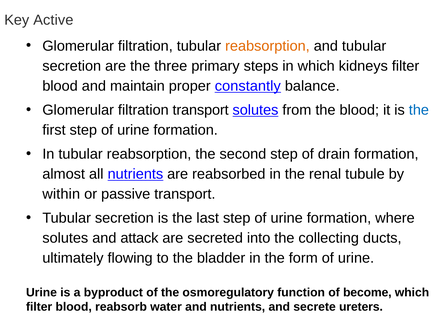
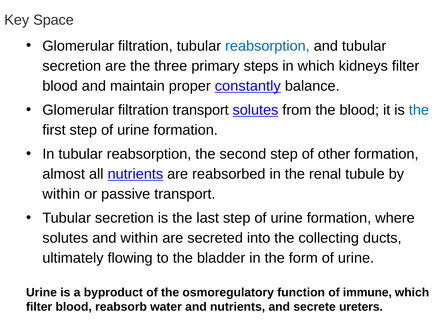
Active: Active -> Space
reabsorption at (267, 46) colour: orange -> blue
drain: drain -> other
and attack: attack -> within
become: become -> immune
